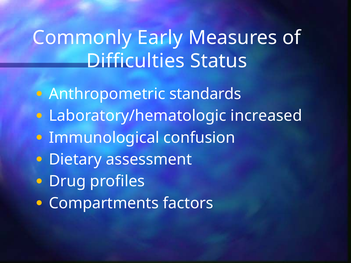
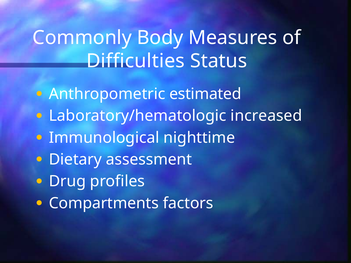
Early: Early -> Body
standards: standards -> estimated
confusion: confusion -> nighttime
